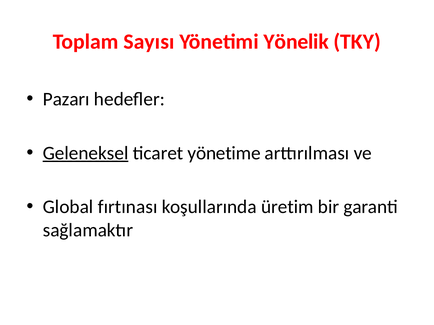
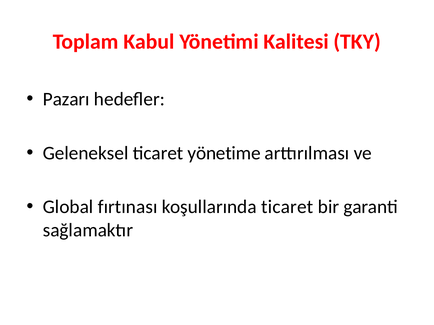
Sayısı: Sayısı -> Kabul
Yönelik: Yönelik -> Kalitesi
Geleneksel underline: present -> none
koşullarında üretim: üretim -> ticaret
